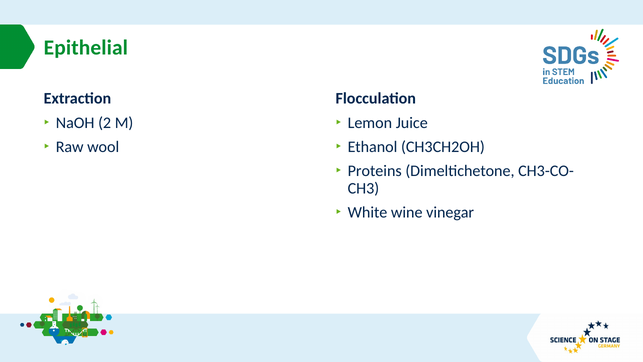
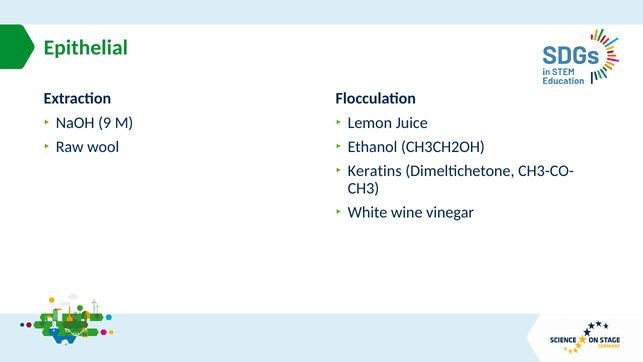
2: 2 -> 9
Proteins: Proteins -> Keratins
